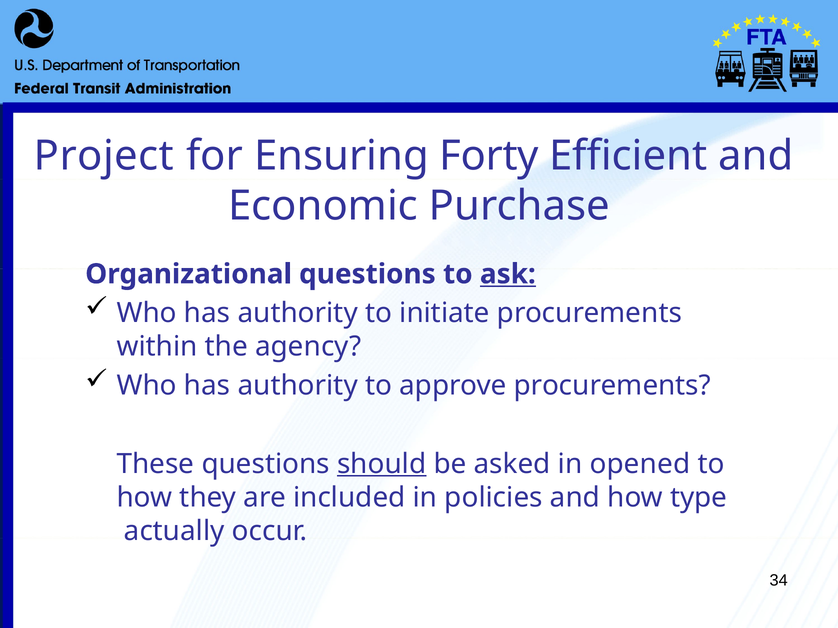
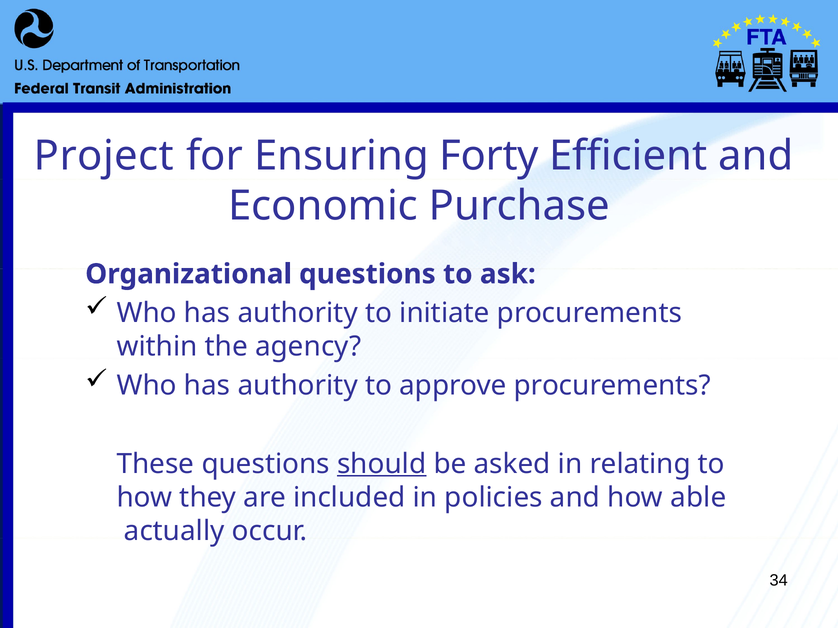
ask underline: present -> none
opened: opened -> relating
type: type -> able
